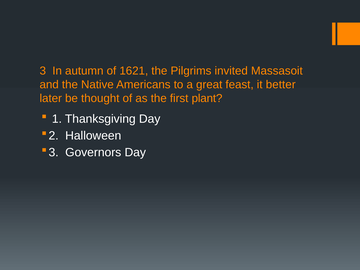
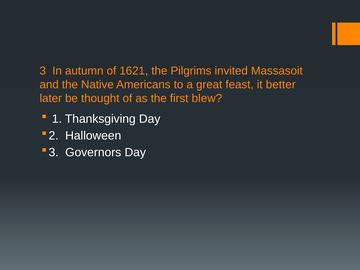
plant: plant -> blew
